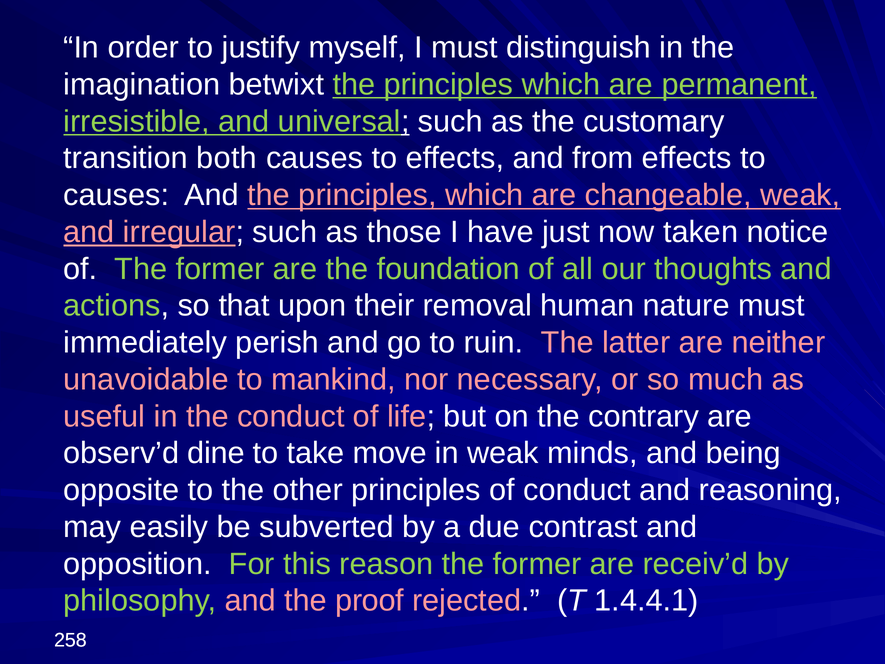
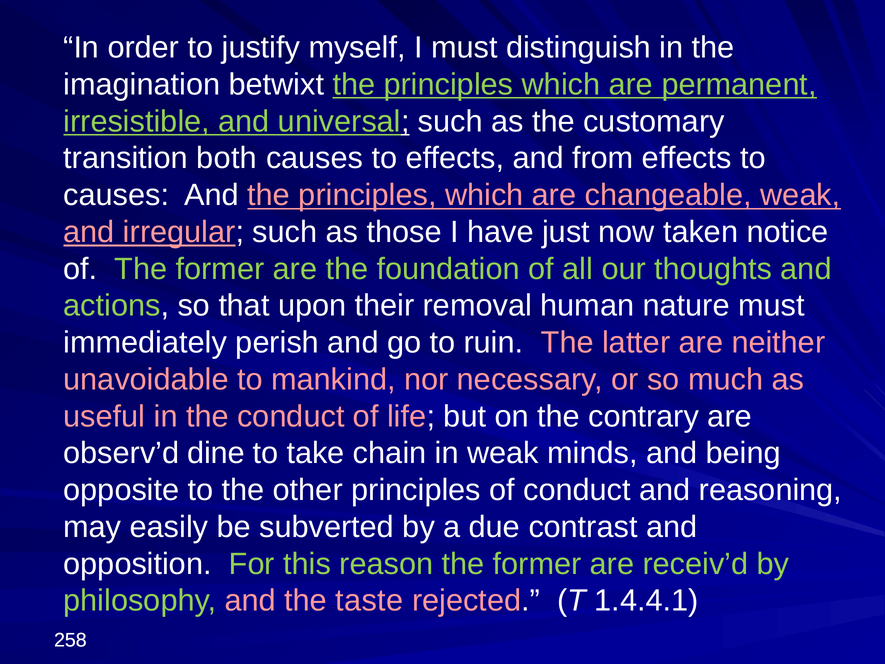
move: move -> chain
proof: proof -> taste
